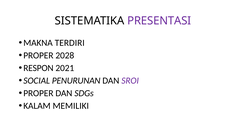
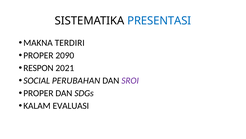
PRESENTASI colour: purple -> blue
2028: 2028 -> 2090
PENURUNAN: PENURUNAN -> PERUBAHAN
MEMILIKI: MEMILIKI -> EVALUASI
